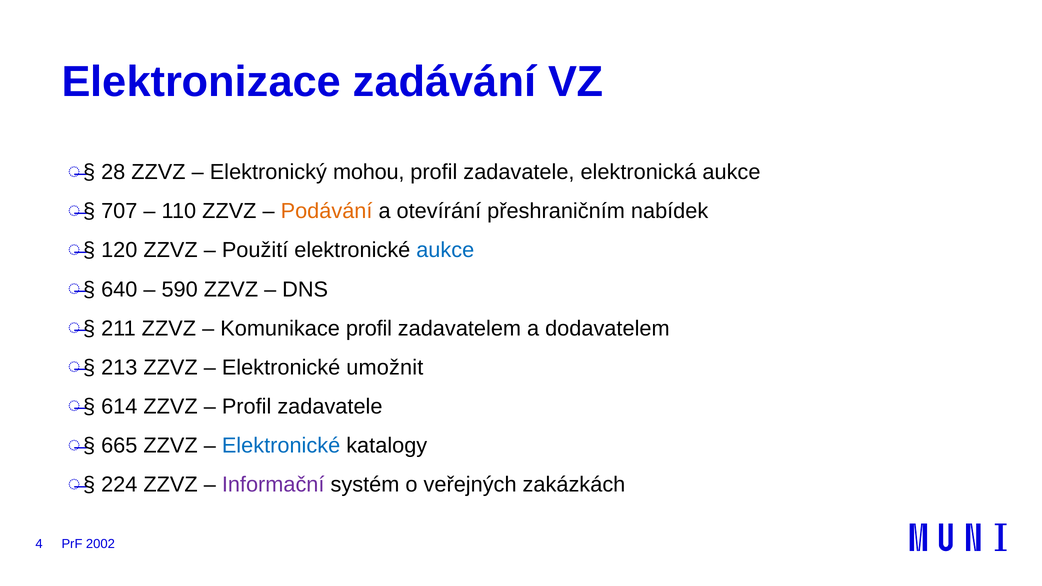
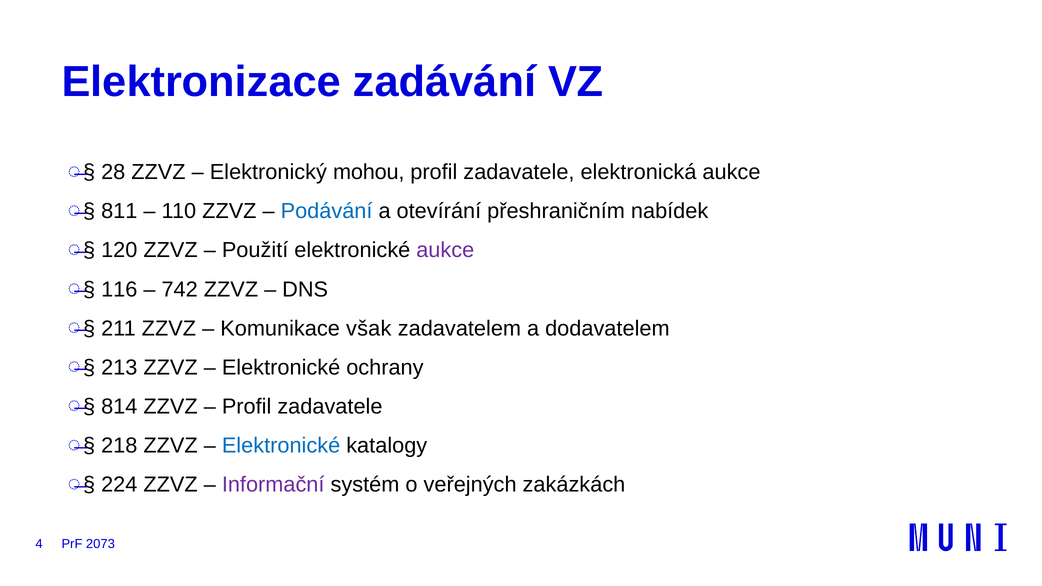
707: 707 -> 811
Podávání colour: orange -> blue
aukce at (445, 250) colour: blue -> purple
640: 640 -> 116
590: 590 -> 742
Komunikace profil: profil -> však
umožnit: umožnit -> ochrany
614: 614 -> 814
665: 665 -> 218
2002: 2002 -> 2073
